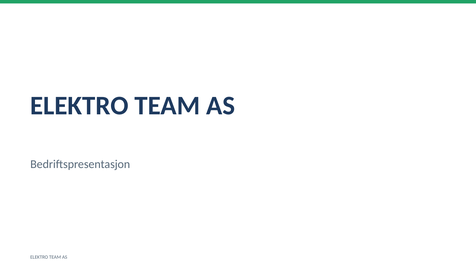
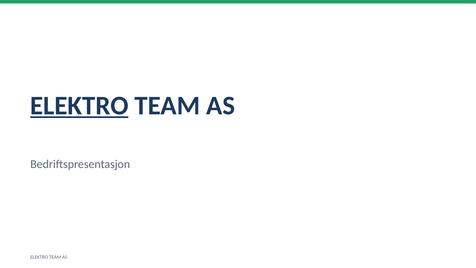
ELEKTRO at (79, 106) underline: none -> present
